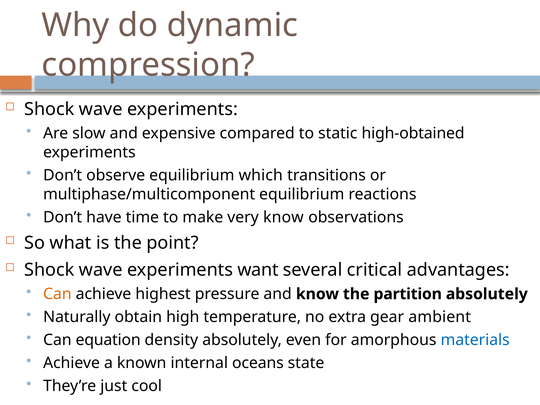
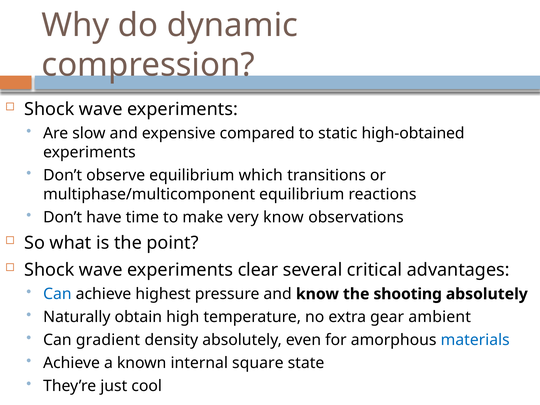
want: want -> clear
Can at (57, 294) colour: orange -> blue
partition: partition -> shooting
equation: equation -> gradient
oceans: oceans -> square
